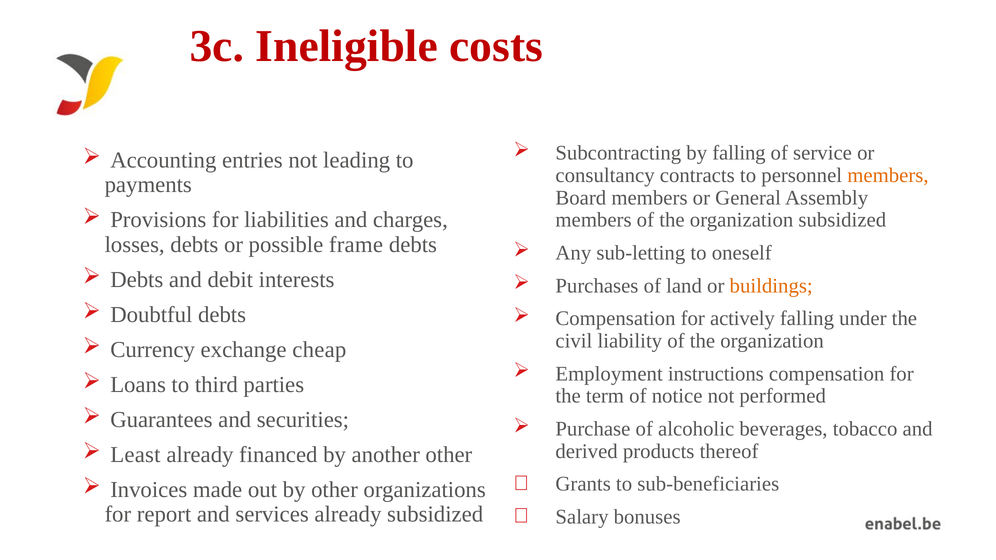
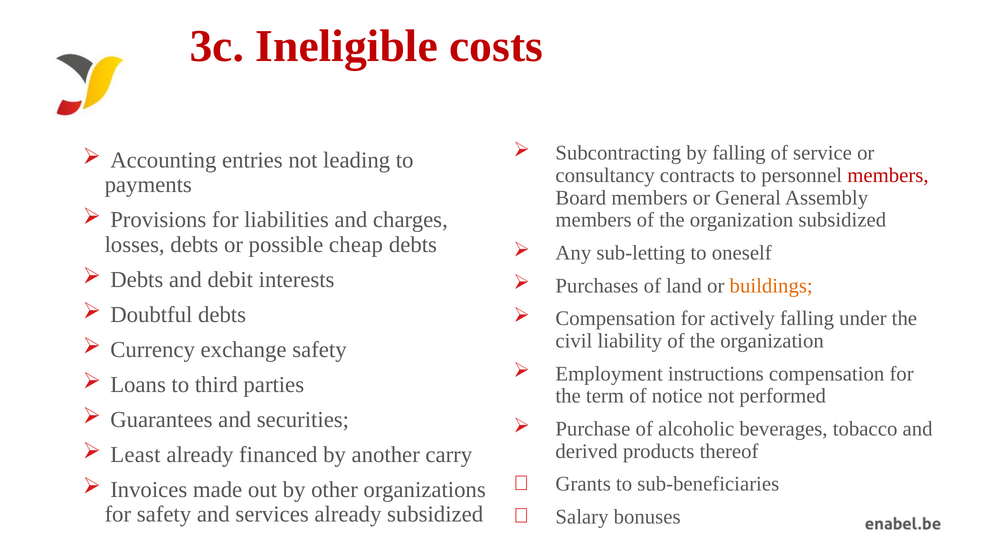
members at (888, 175) colour: orange -> red
frame: frame -> cheap
exchange cheap: cheap -> safety
another other: other -> carry
for report: report -> safety
